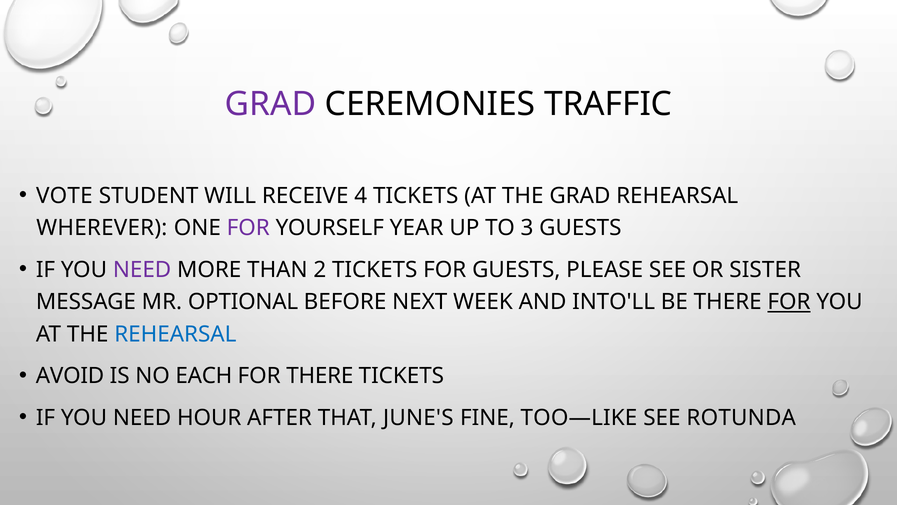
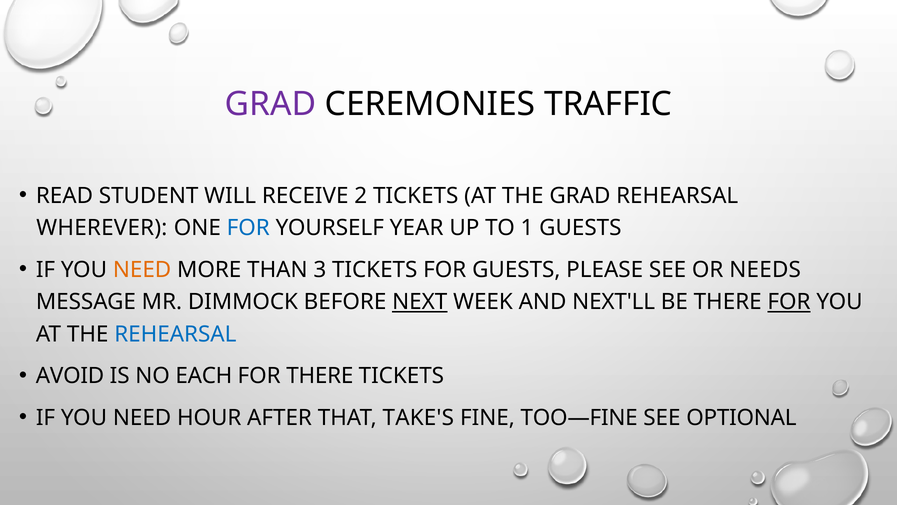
VOTE: VOTE -> READ
4: 4 -> 2
FOR at (248, 228) colour: purple -> blue
3: 3 -> 1
NEED at (142, 270) colour: purple -> orange
2: 2 -> 3
SISTER: SISTER -> NEEDS
OPTIONAL: OPTIONAL -> DIMMOCK
NEXT underline: none -> present
INTO'LL: INTO'LL -> NEXT'LL
JUNE'S: JUNE'S -> TAKE'S
TOO—LIKE: TOO—LIKE -> TOO—FINE
ROTUNDA: ROTUNDA -> OPTIONAL
